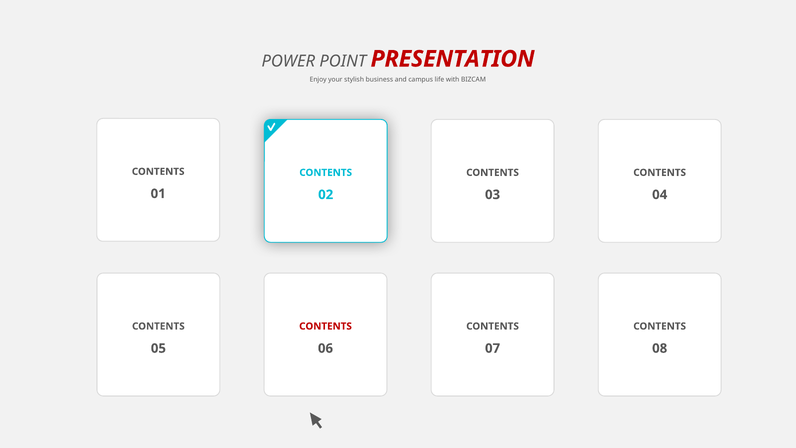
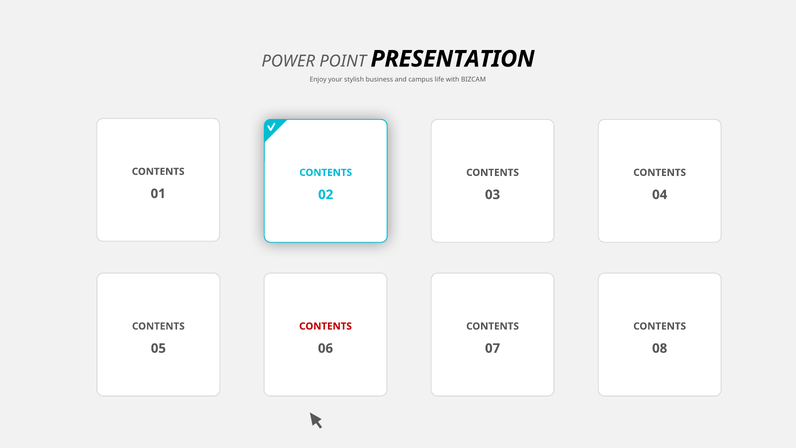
PRESENTATION colour: red -> black
